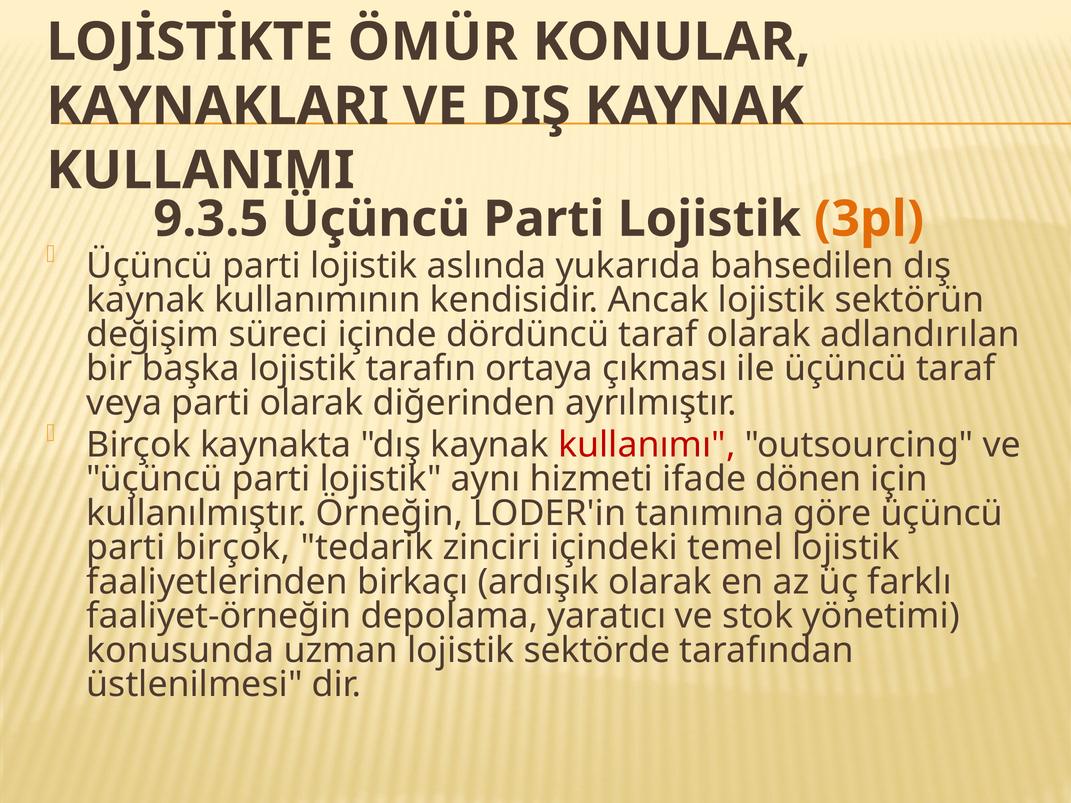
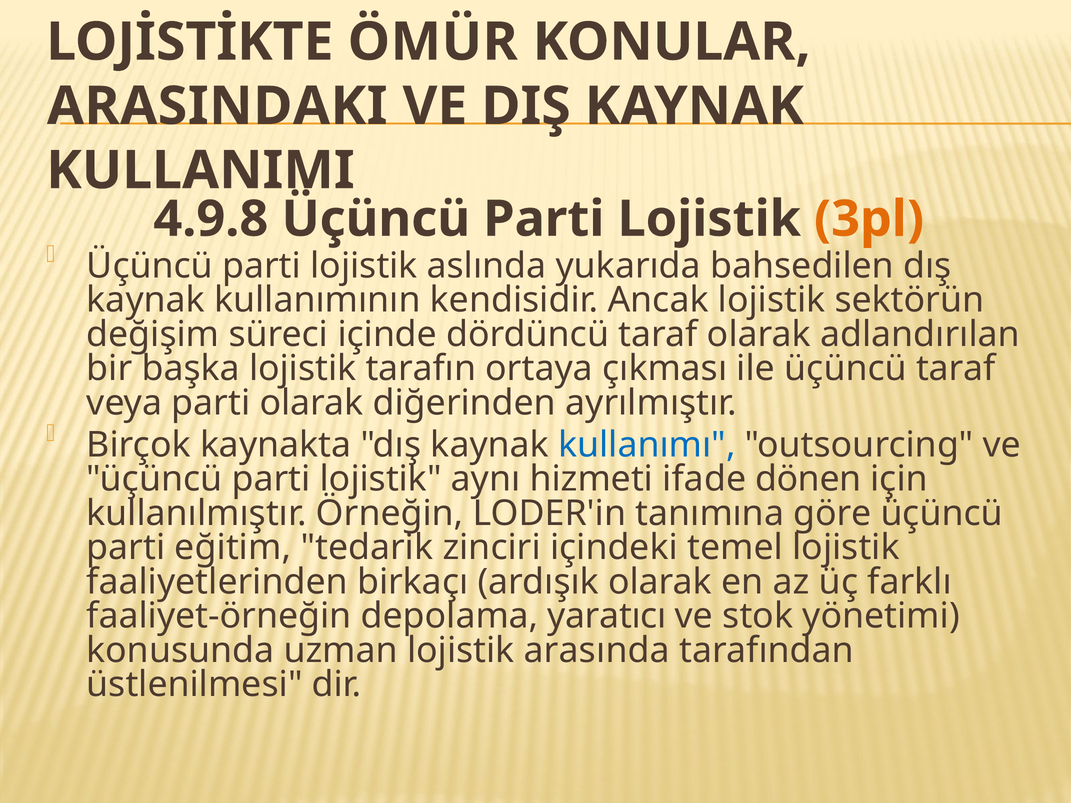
KAYNAKLARI: KAYNAKLARI -> ARASINDAKI
9.3.5: 9.3.5 -> 4.9.8
kullanımı colour: red -> blue
parti birçok: birçok -> eğitim
sektörde: sektörde -> arasında
